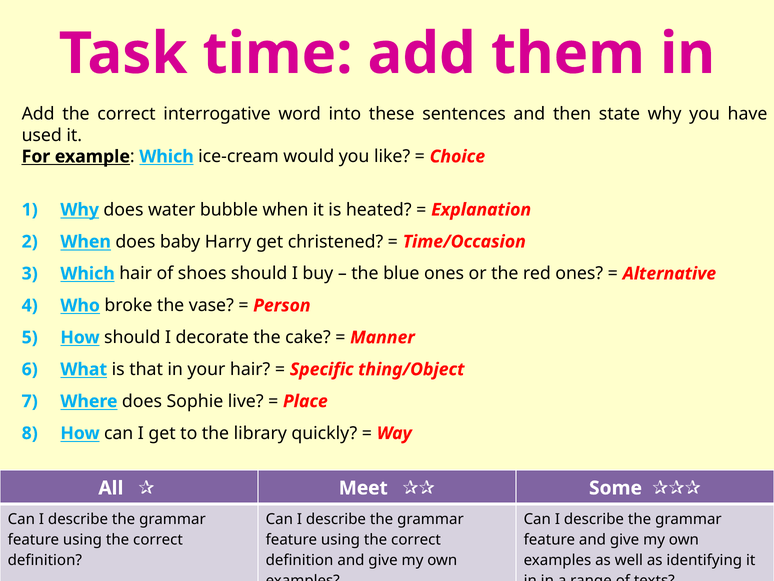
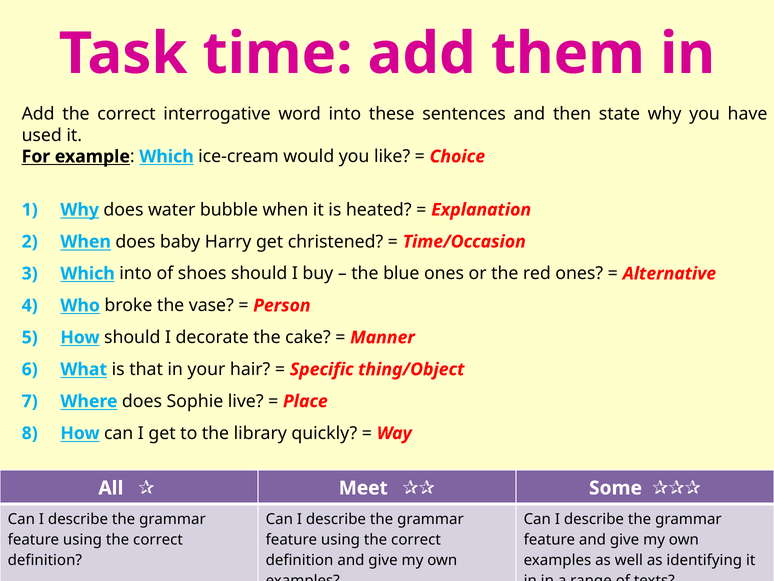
Which hair: hair -> into
